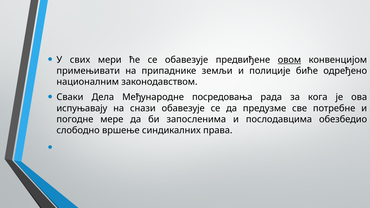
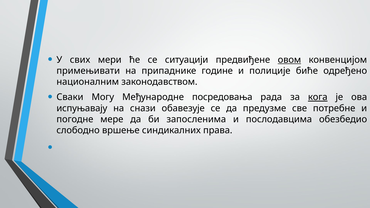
се обавезује: обавезује -> ситуацији
земљи: земљи -> године
Дела: Дела -> Могу
кога underline: none -> present
